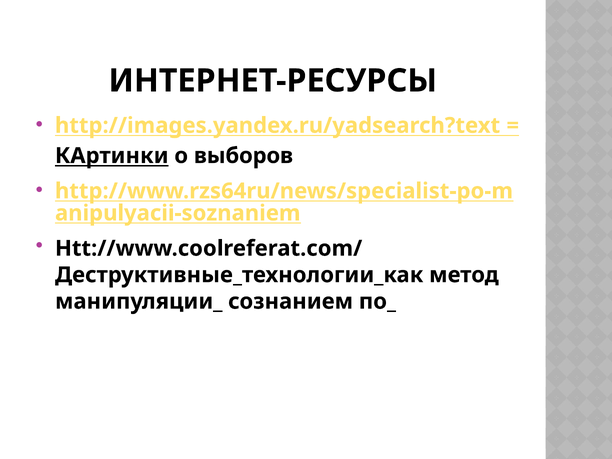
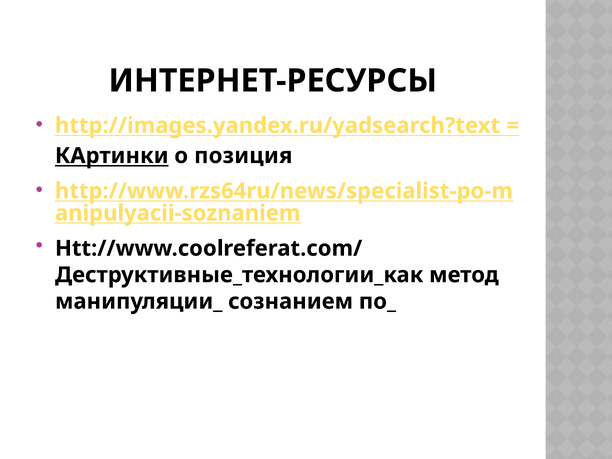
выборов: выборов -> позиция
